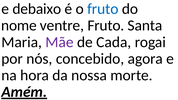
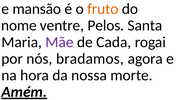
debaixo: debaixo -> mansão
fruto at (103, 9) colour: blue -> orange
ventre Fruto: Fruto -> Pelos
concebido: concebido -> bradamos
